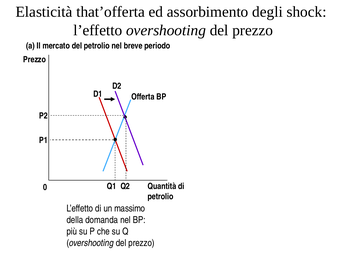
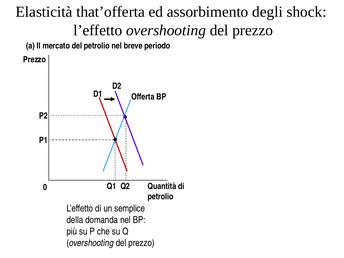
massimo: massimo -> semplice
